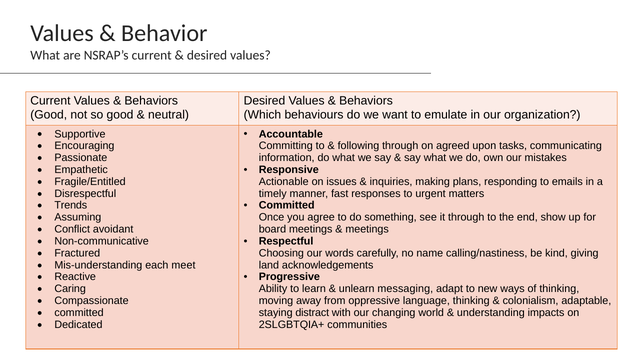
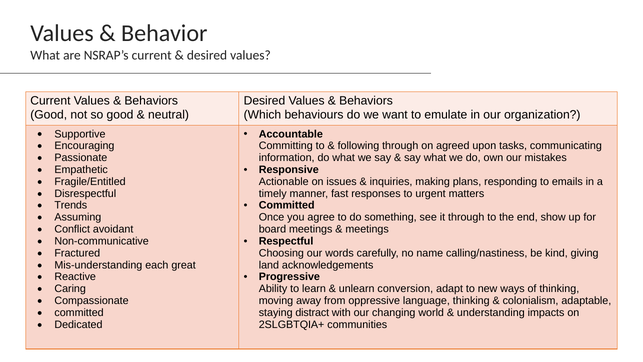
meet: meet -> great
messaging: messaging -> conversion
